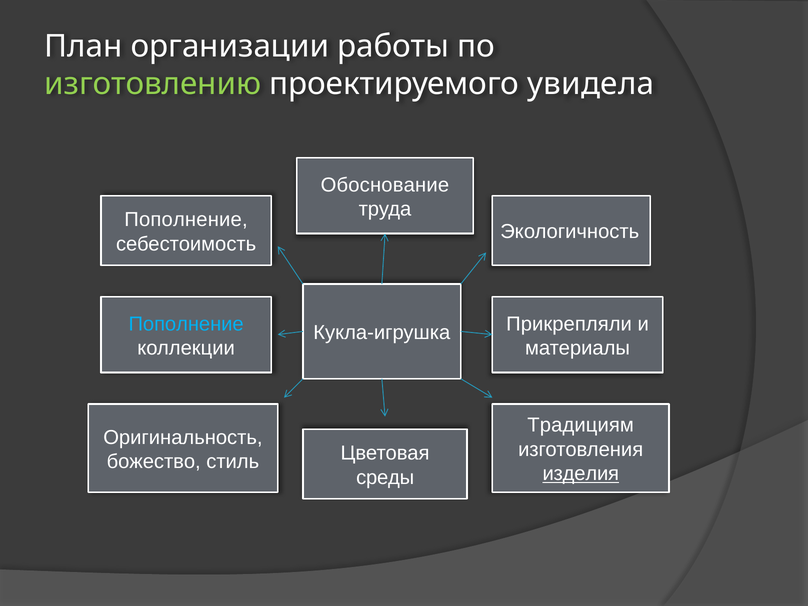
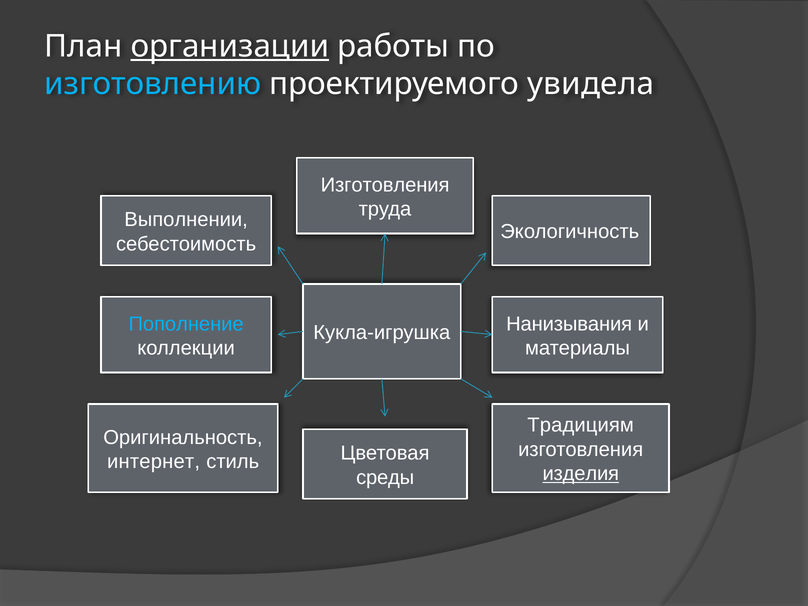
организации underline: none -> present
изготовлению colour: light green -> light blue
Обоснование at (385, 185): Обоснование -> Изготовления
Пополнение at (186, 220): Пополнение -> Выполнении
Прикрепляли: Прикрепляли -> Нанизывания
божество: божество -> интернет
